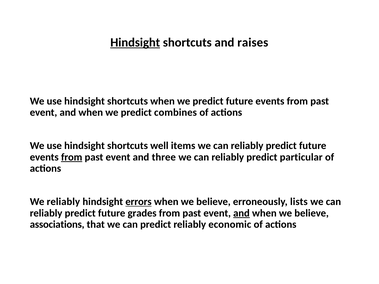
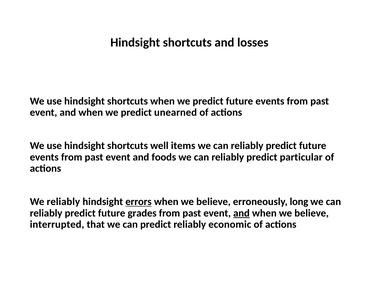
Hindsight at (135, 43) underline: present -> none
raises: raises -> losses
combines: combines -> unearned
from at (72, 157) underline: present -> none
three: three -> foods
lists: lists -> long
associations: associations -> interrupted
